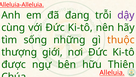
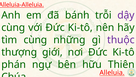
đang: đang -> bánh
tìm sống: sống -> cùng
thuộc colour: orange -> purple
được: được -> phán
